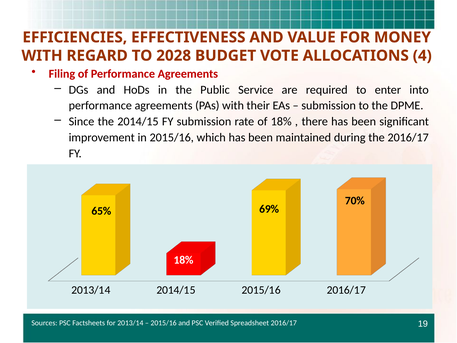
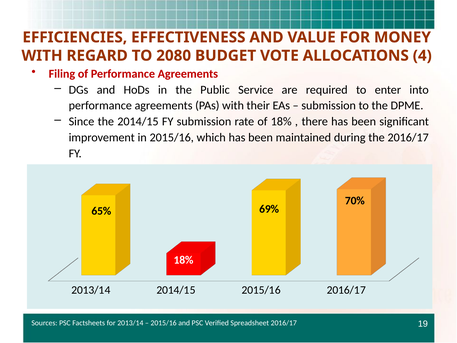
2028: 2028 -> 2080
